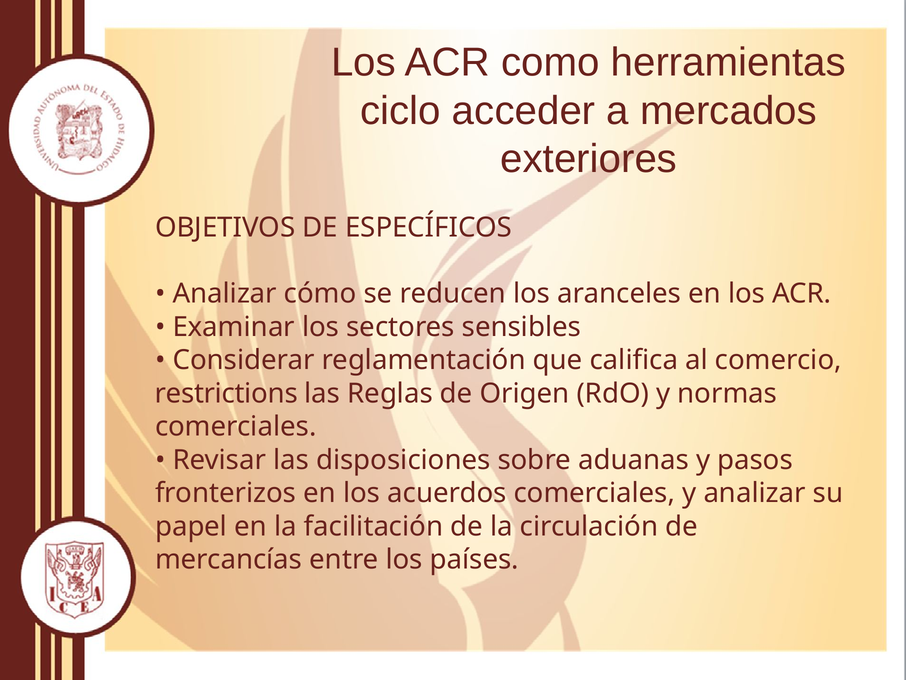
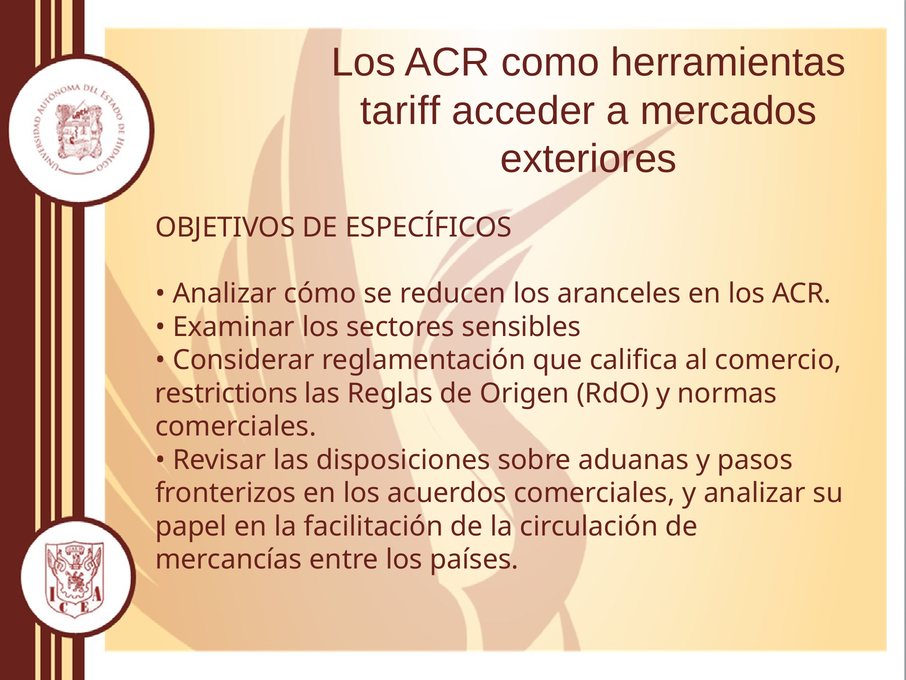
ciclo: ciclo -> tariff
